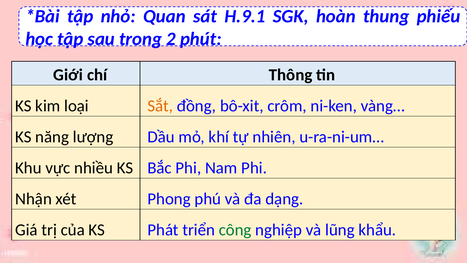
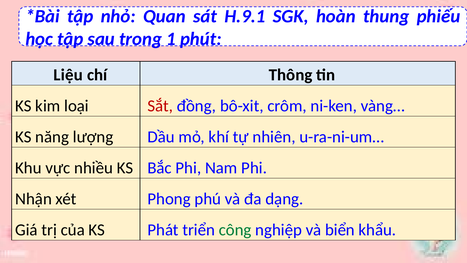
2: 2 -> 1
Giới: Giới -> Liệu
Sắt colour: orange -> red
lũng: lũng -> biển
